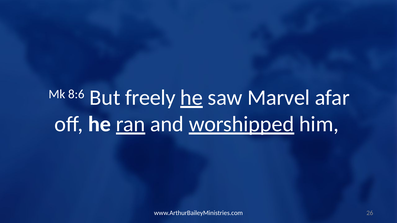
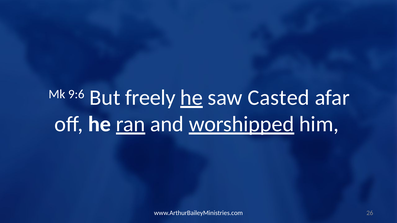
8:6: 8:6 -> 9:6
Marvel: Marvel -> Casted
